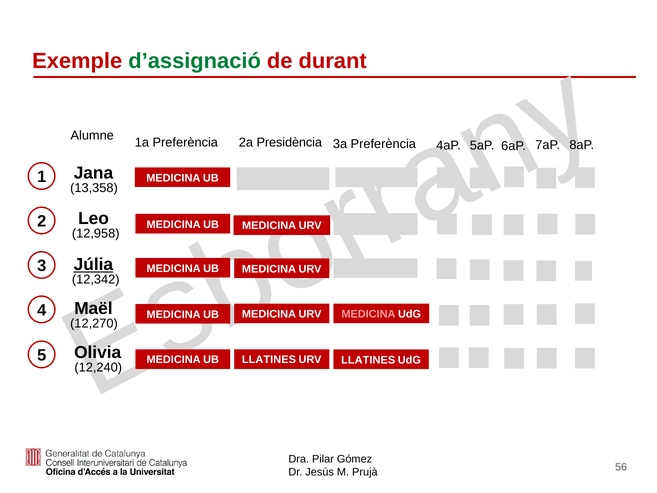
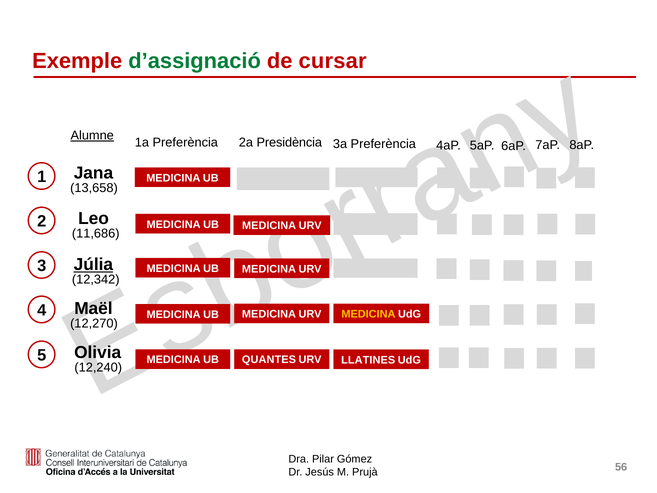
durant: durant -> cursar
Alumne underline: none -> present
13,358: 13,358 -> 13,658
12,958: 12,958 -> 11,686
MEDICINA at (368, 314) colour: pink -> yellow
LLATINES at (269, 360): LLATINES -> QUANTES
